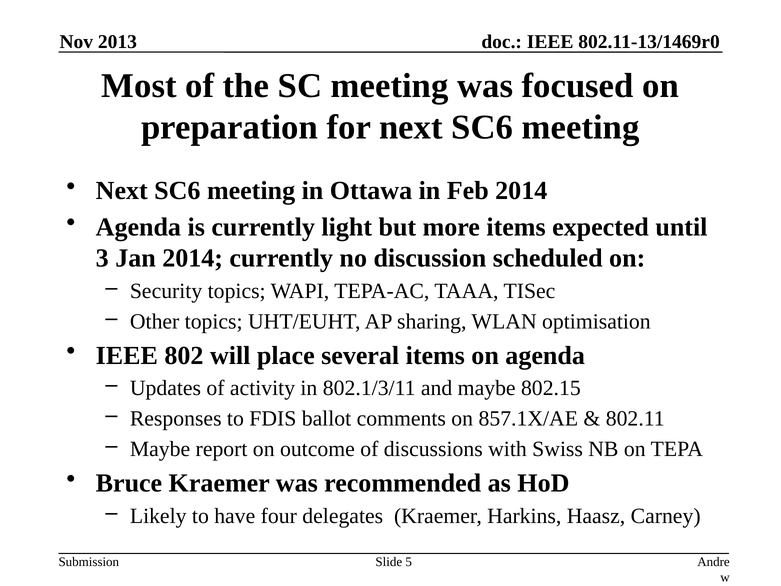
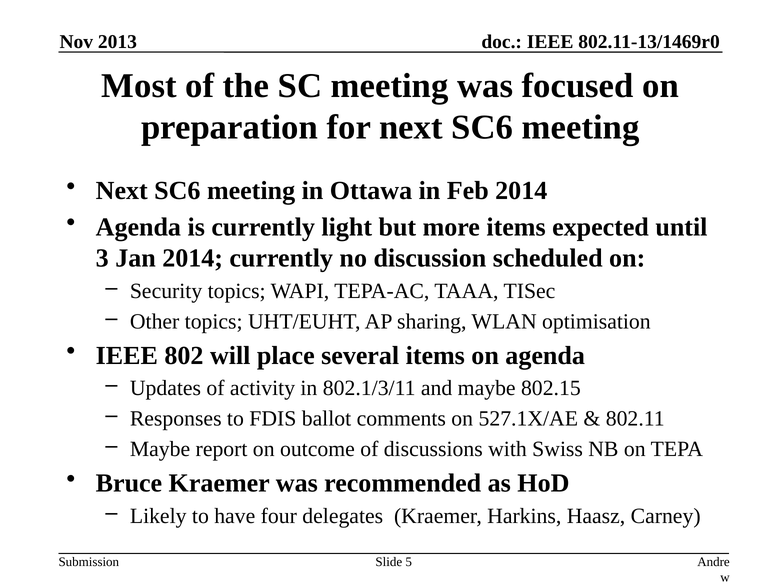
857.1X/AE: 857.1X/AE -> 527.1X/AE
